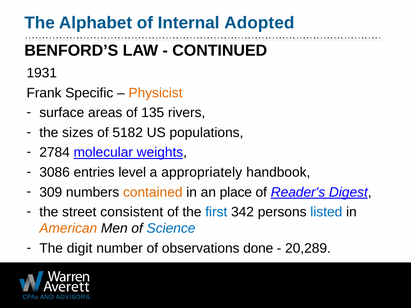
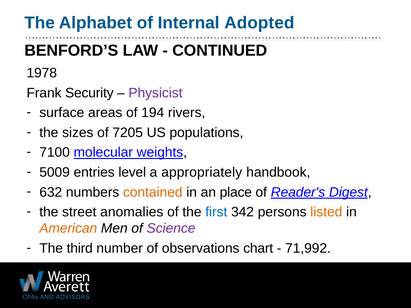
1931: 1931 -> 1978
Specific: Specific -> Security
Physicist colour: orange -> purple
135: 135 -> 194
5182: 5182 -> 7205
2784: 2784 -> 7100
3086: 3086 -> 5009
309: 309 -> 632
consistent: consistent -> anomalies
listed colour: blue -> orange
Science colour: blue -> purple
digit: digit -> third
done: done -> chart
20,289: 20,289 -> 71,992
